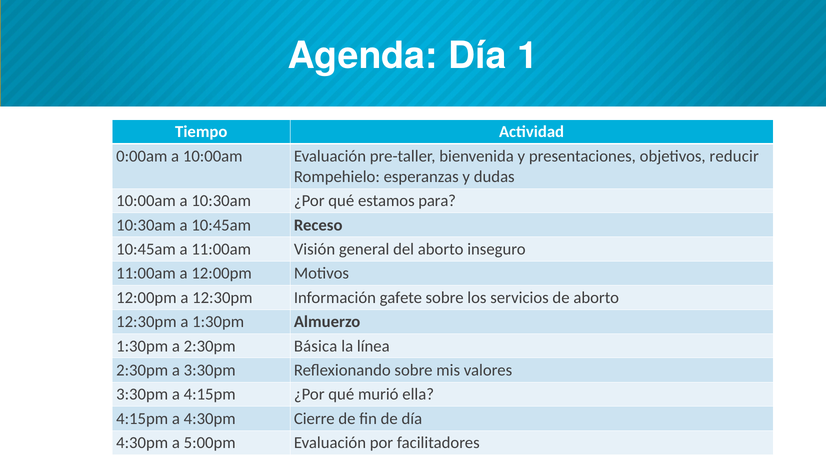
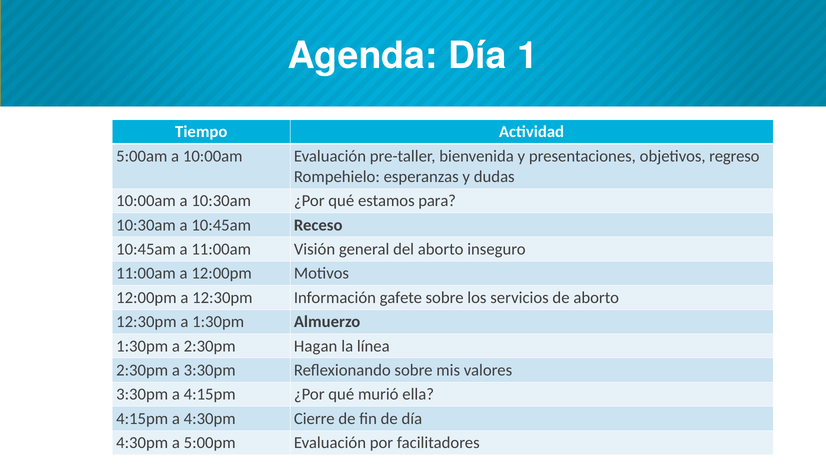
0:00am: 0:00am -> 5:00am
reducir: reducir -> regreso
Básica: Básica -> Hagan
